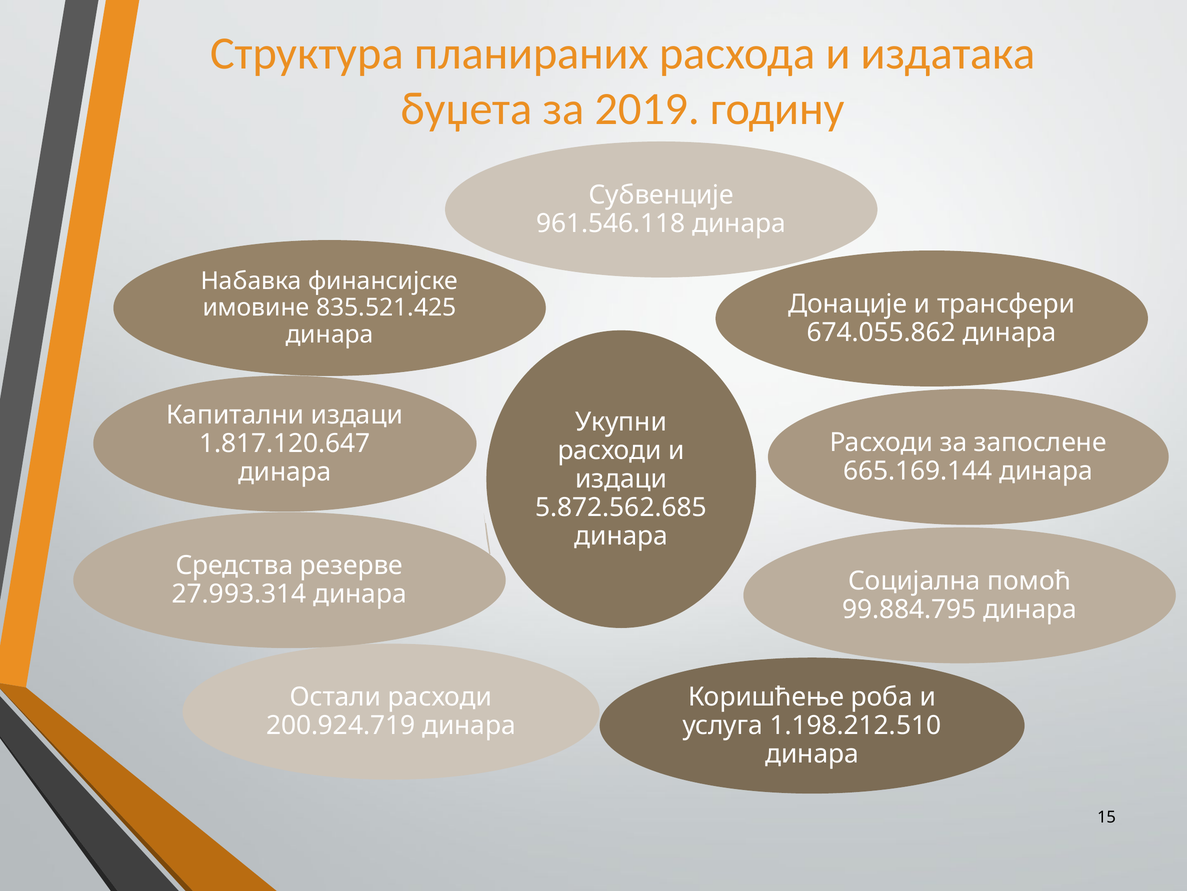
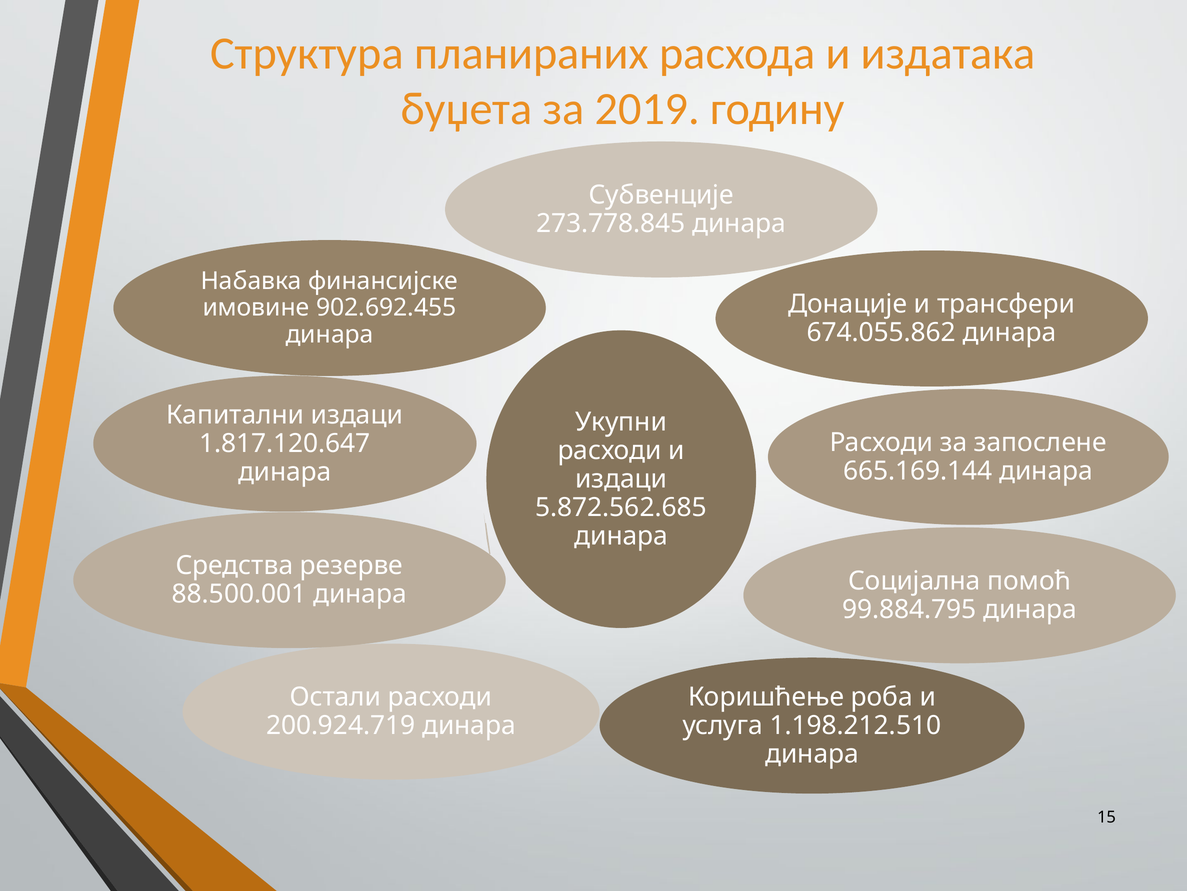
961.546.118: 961.546.118 -> 273.778.845
835.521.425: 835.521.425 -> 902.692.455
27.993.314: 27.993.314 -> 88.500.001
